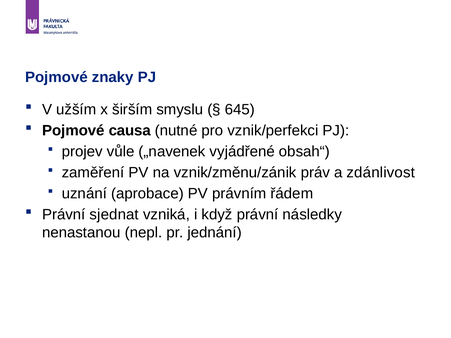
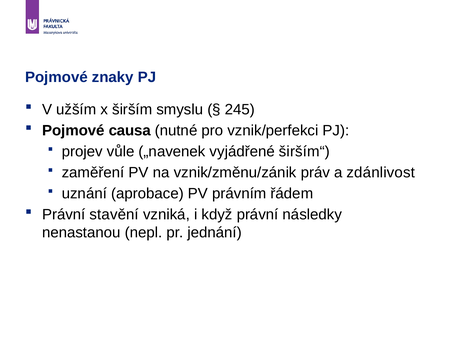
645: 645 -> 245
obsah“: obsah“ -> širším“
sjednat: sjednat -> stavění
